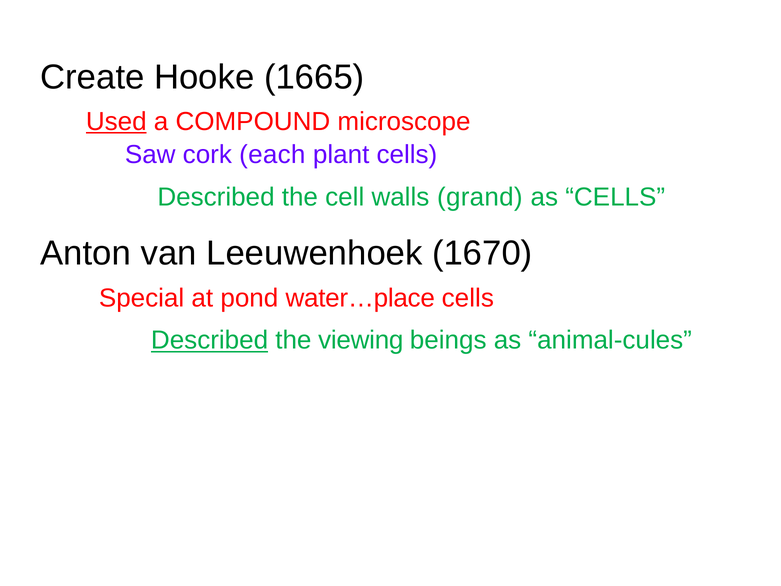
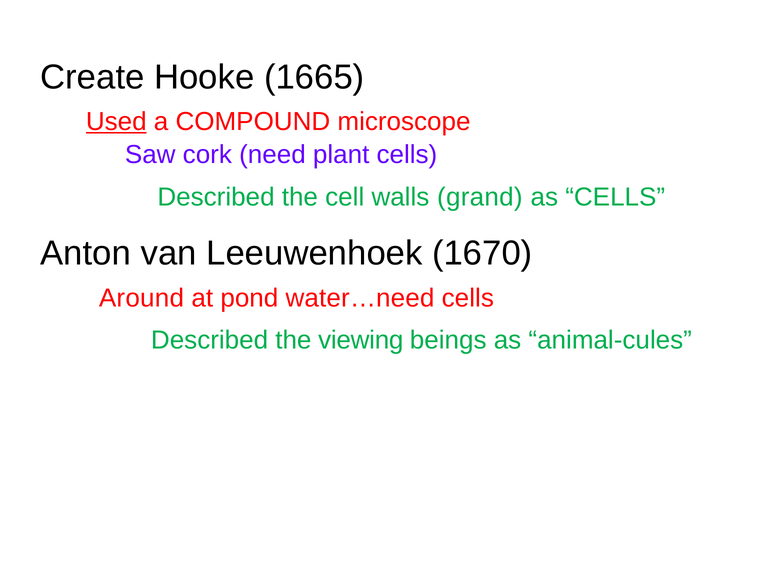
each: each -> need
Special: Special -> Around
water…place: water…place -> water…need
Described at (210, 340) underline: present -> none
